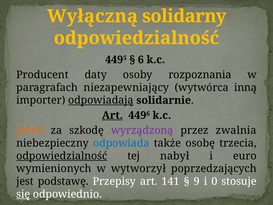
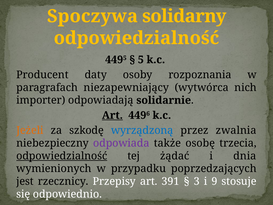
Wyłączną: Wyłączną -> Spoczywa
6: 6 -> 5
inną: inną -> nich
odpowiadają underline: present -> none
wyrządzoną colour: purple -> blue
odpowiada colour: blue -> purple
nabył: nabył -> żądać
euro: euro -> dnia
wytworzył: wytworzył -> przypadku
podstawę: podstawę -> rzecznicy
141: 141 -> 391
9: 9 -> 3
0: 0 -> 9
się underline: present -> none
